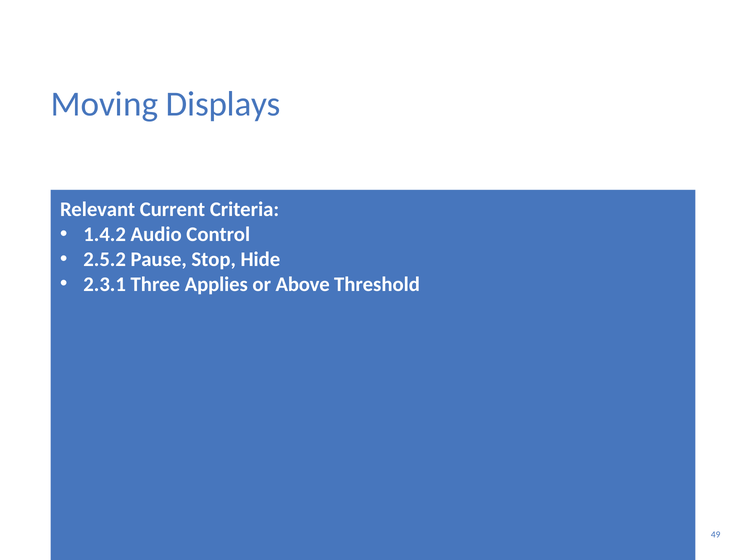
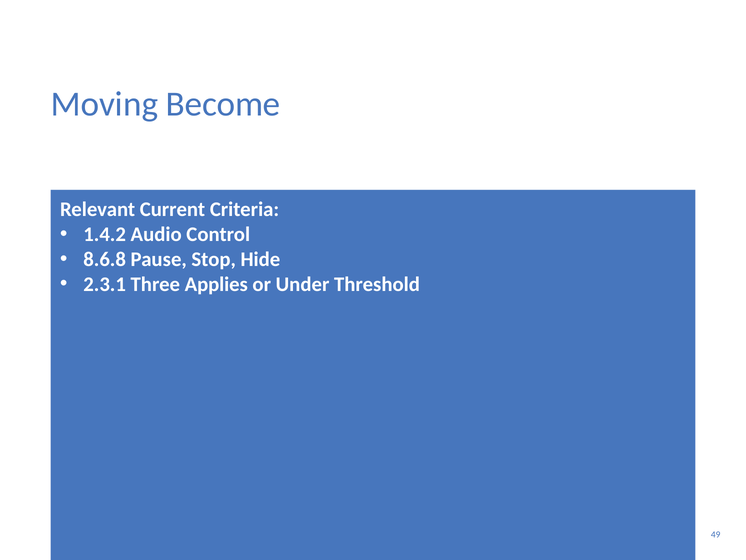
Displays: Displays -> Become
2.5.2: 2.5.2 -> 8.6.8
Above: Above -> Under
